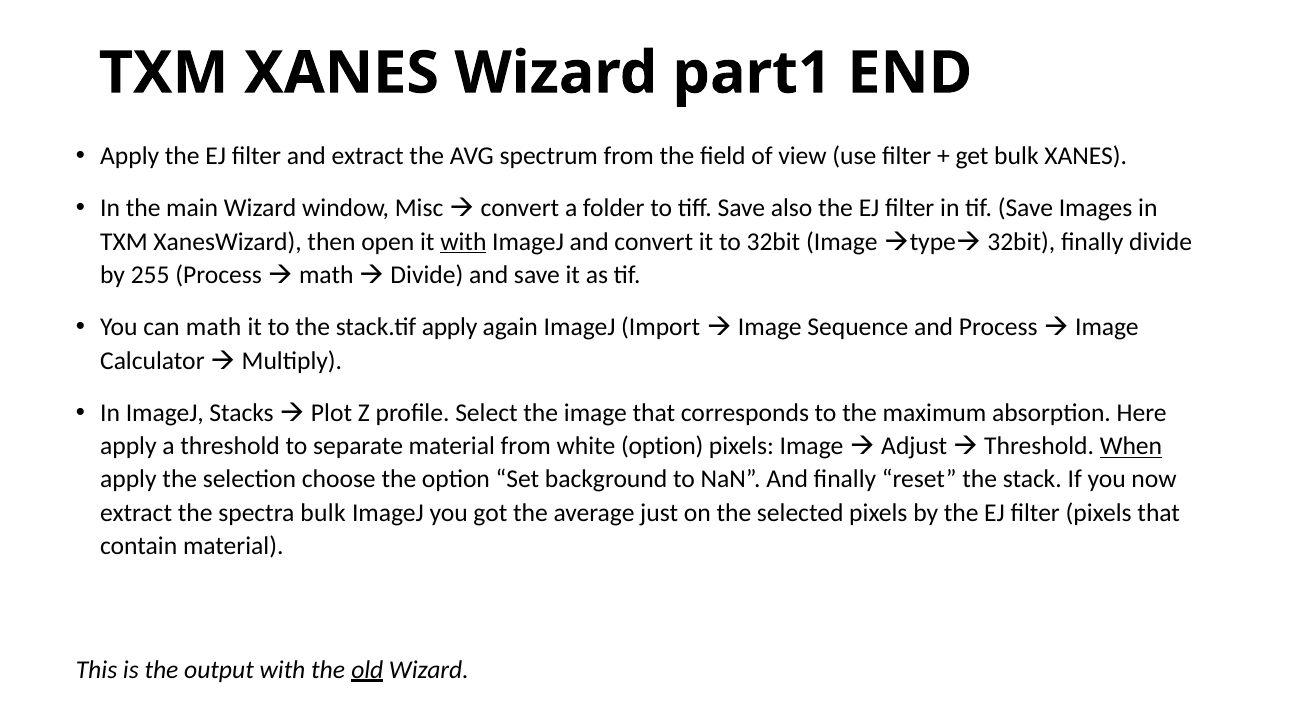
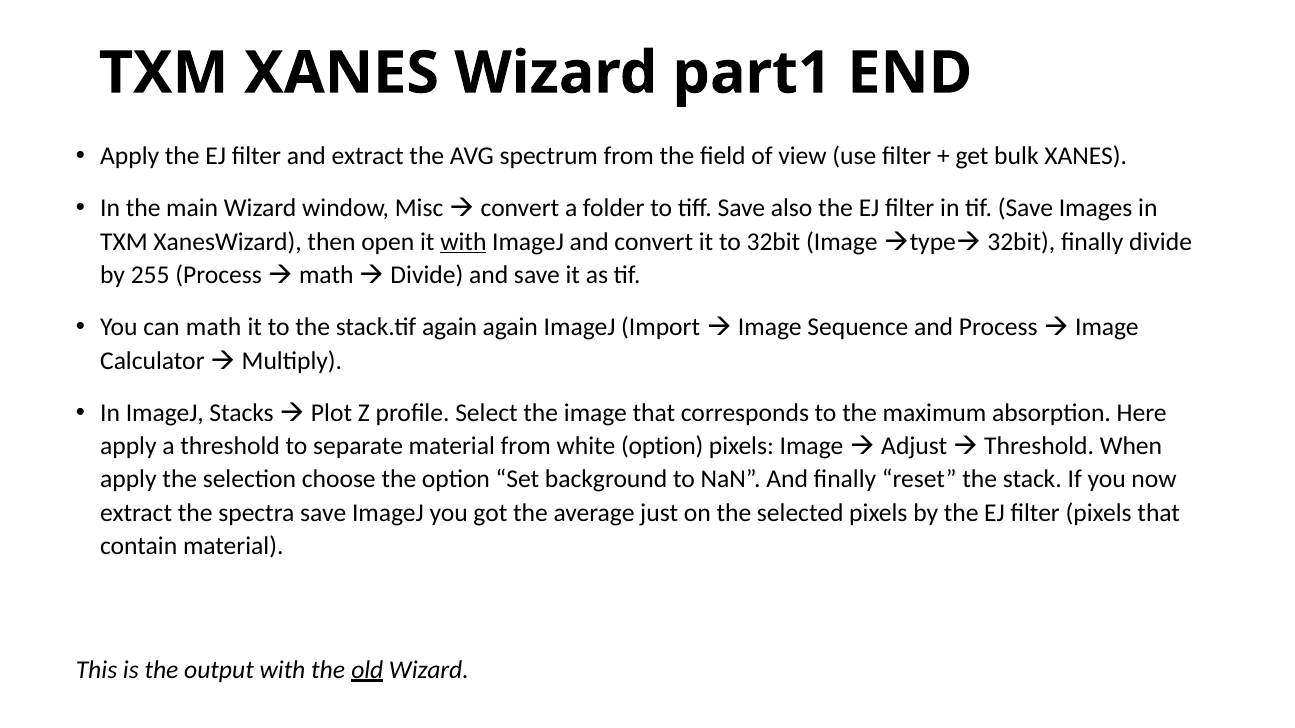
stack.tif apply: apply -> again
When underline: present -> none
spectra bulk: bulk -> save
